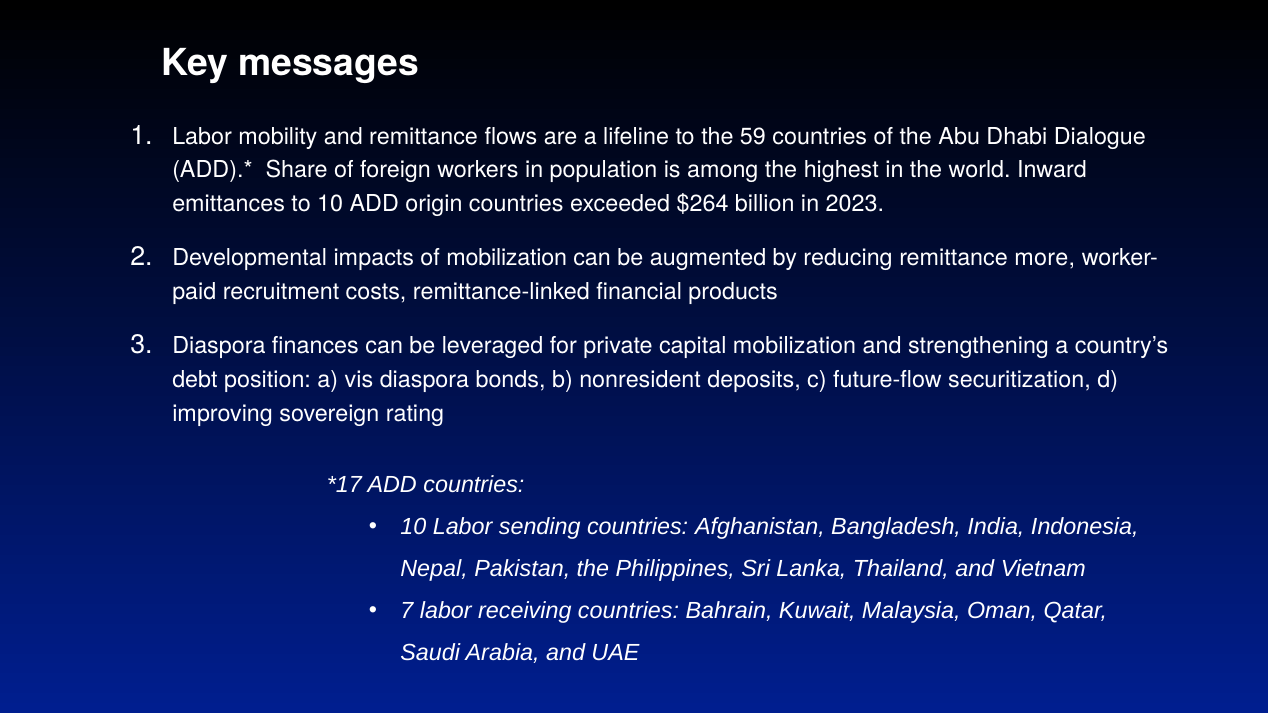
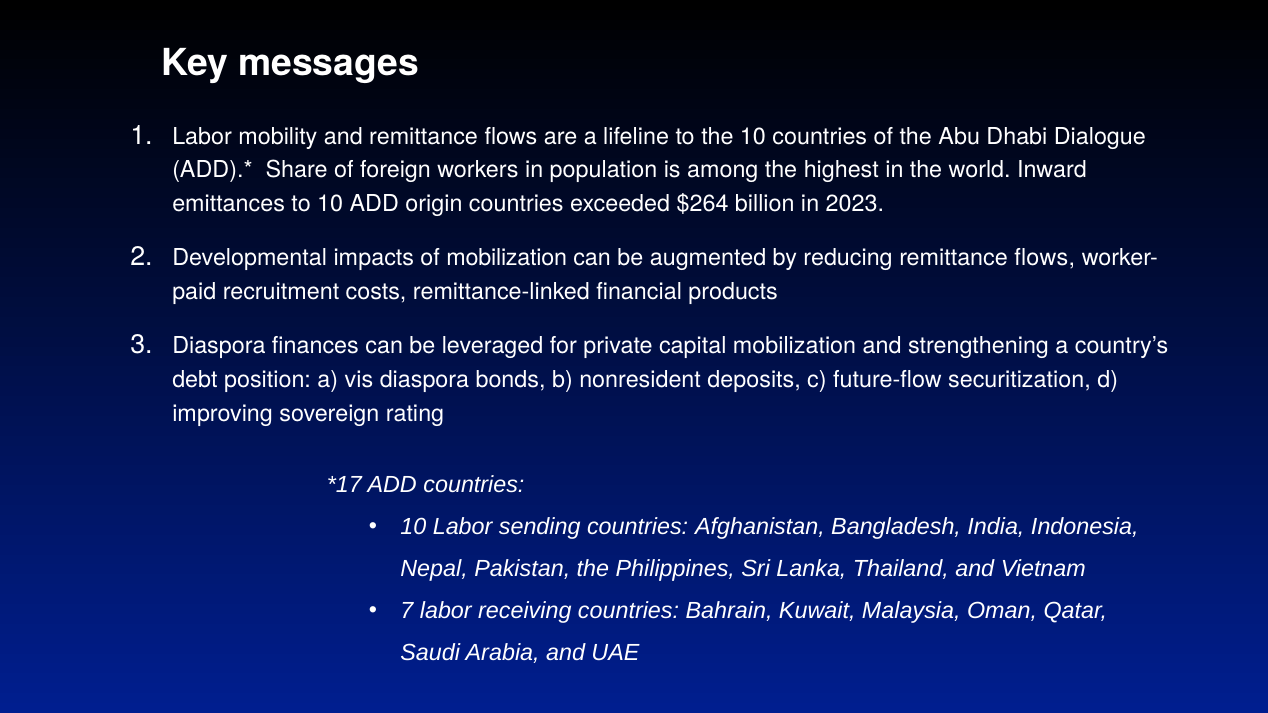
the 59: 59 -> 10
reducing remittance more: more -> flows
